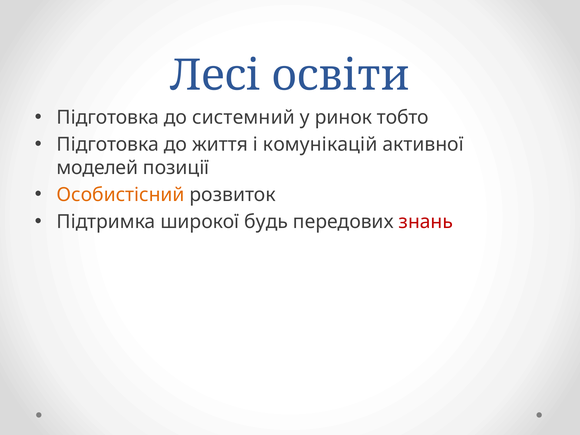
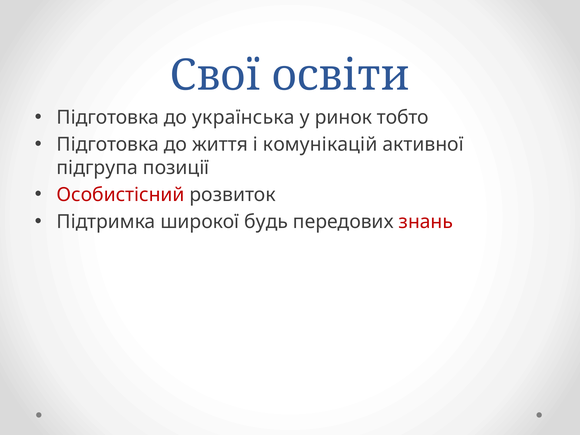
Лесі: Лесі -> Свої
системний: системний -> українська
моделей: моделей -> підгрупа
Особистісний colour: orange -> red
